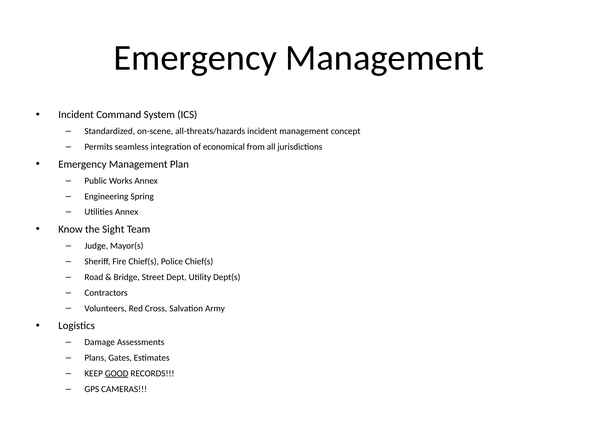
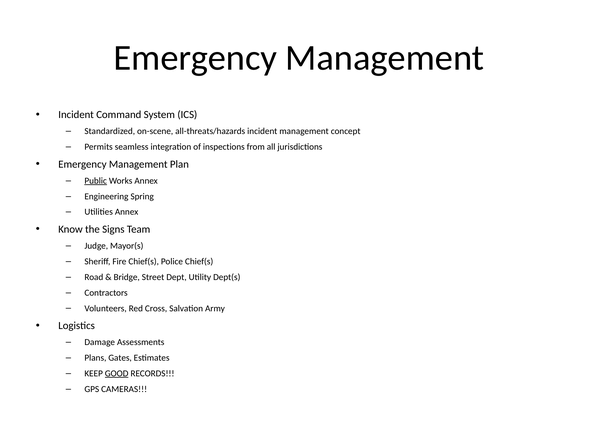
economical: economical -> inspections
Public underline: none -> present
Sight: Sight -> Signs
